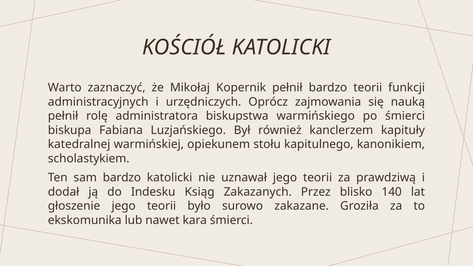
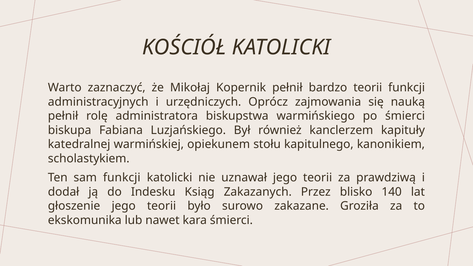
sam bardzo: bardzo -> funkcji
